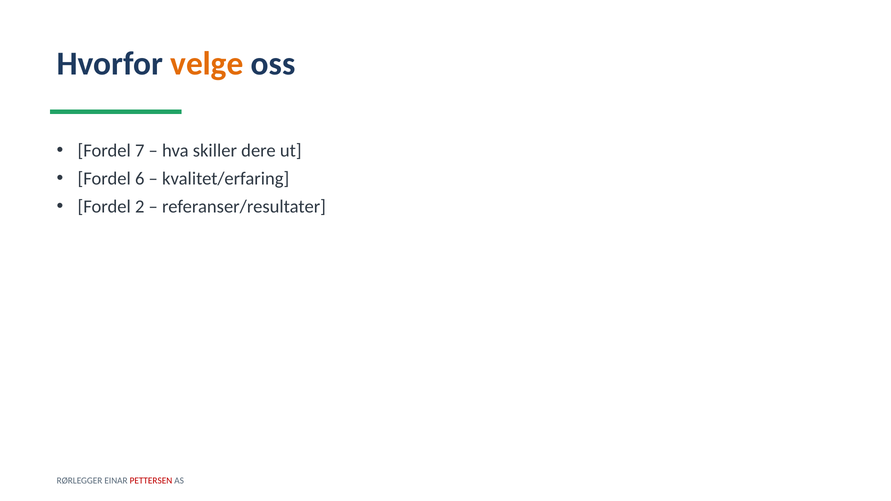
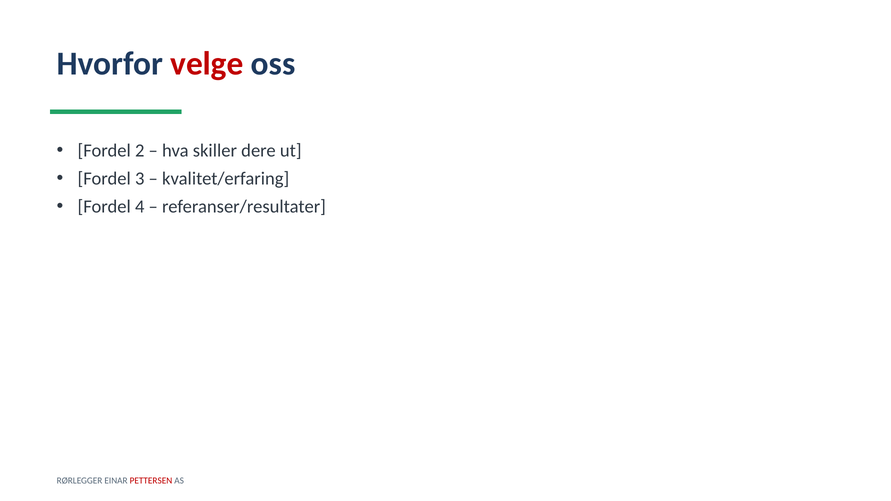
velge colour: orange -> red
7: 7 -> 2
6: 6 -> 3
2: 2 -> 4
